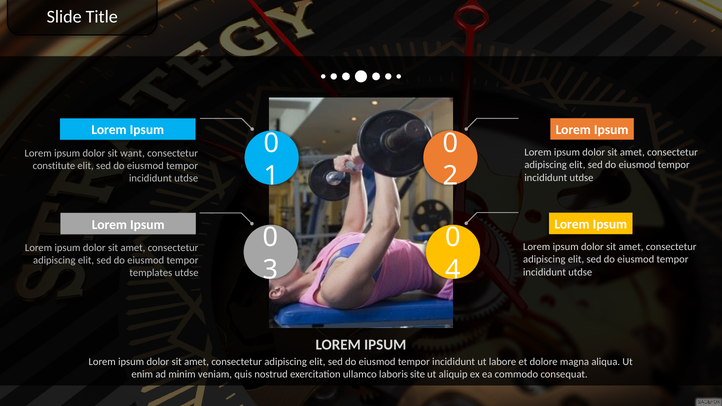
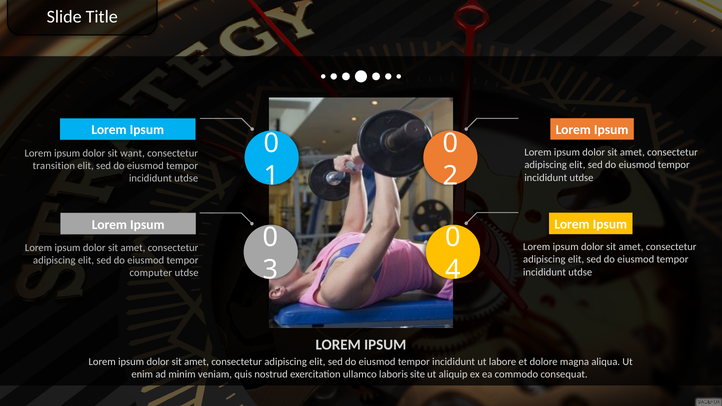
constitute: constitute -> transition
templates: templates -> computer
